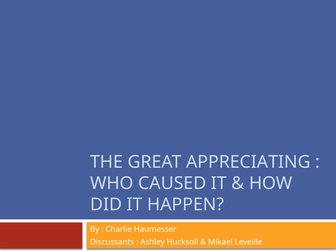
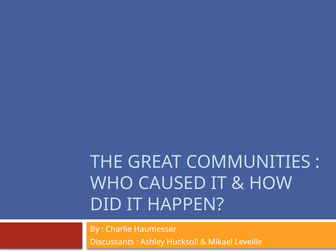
APPRECIATING: APPRECIATING -> COMMUNITIES
